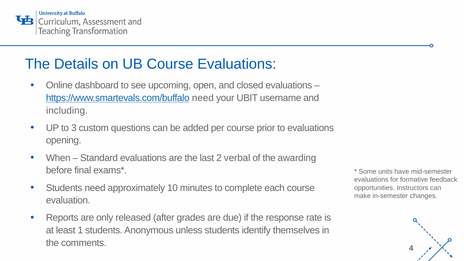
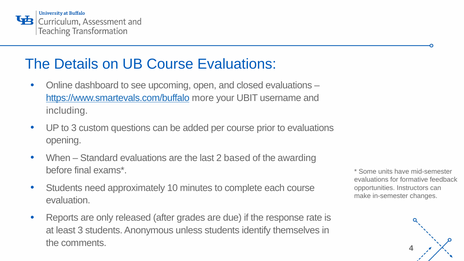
https://www.smartevals.com/buffalo need: need -> more
verbal: verbal -> based
least 1: 1 -> 3
